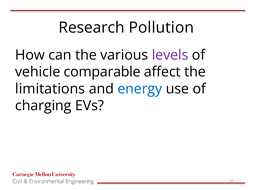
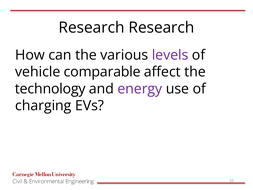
Research Pollution: Pollution -> Research
limitations: limitations -> technology
energy colour: blue -> purple
